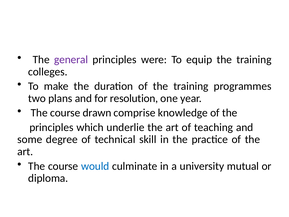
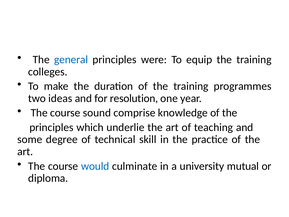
general colour: purple -> blue
plans: plans -> ideas
drawn: drawn -> sound
